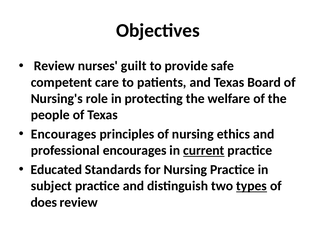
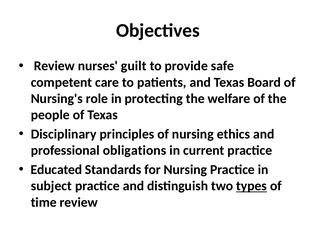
Encourages at (64, 134): Encourages -> Disciplinary
professional encourages: encourages -> obligations
current underline: present -> none
does: does -> time
